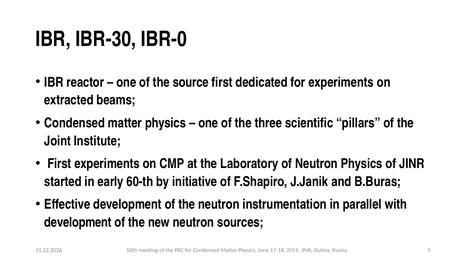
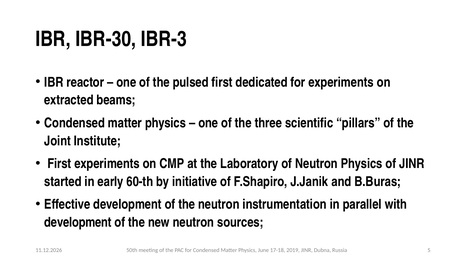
IBR-0: IBR-0 -> IBR-3
source: source -> pulsed
